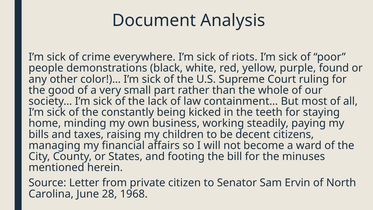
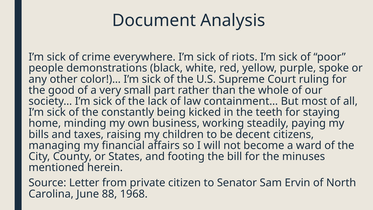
found: found -> spoke
28: 28 -> 88
